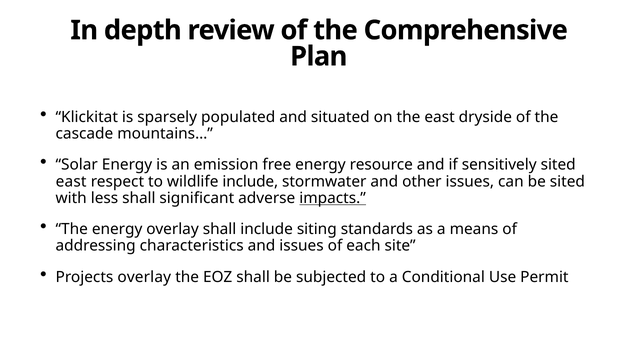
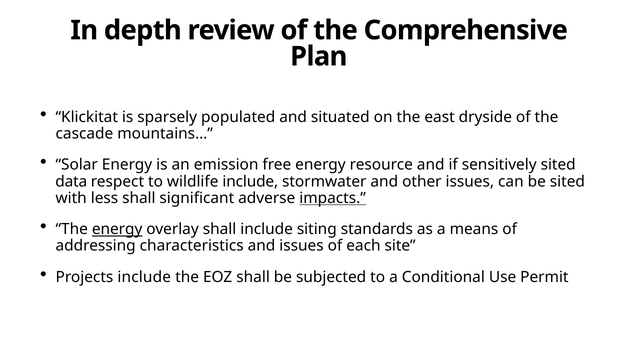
east at (71, 181): east -> data
energy at (117, 229) underline: none -> present
Projects overlay: overlay -> include
